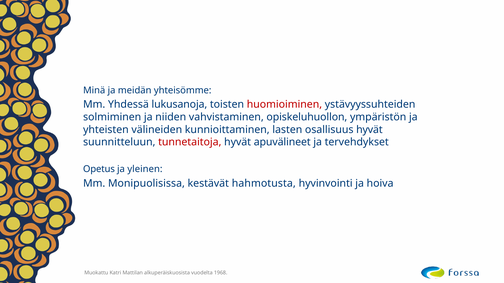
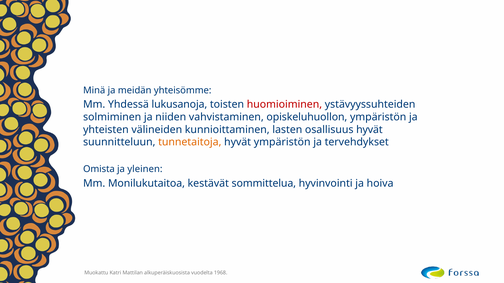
tunnetaitoja colour: red -> orange
hyvät apuvälineet: apuvälineet -> ympäristön
Opetus: Opetus -> Omista
Monipuolisissa: Monipuolisissa -> Monilukutaitoa
hahmotusta: hahmotusta -> sommittelua
